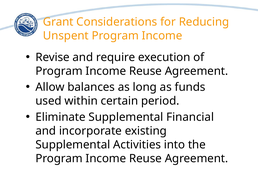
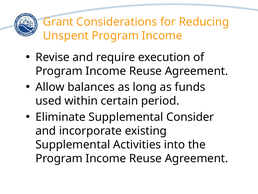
Financial: Financial -> Consider
